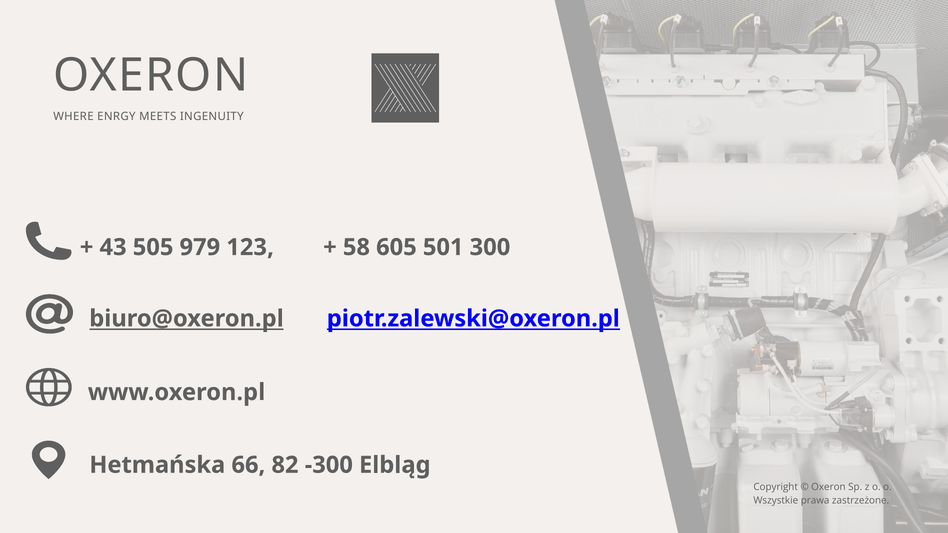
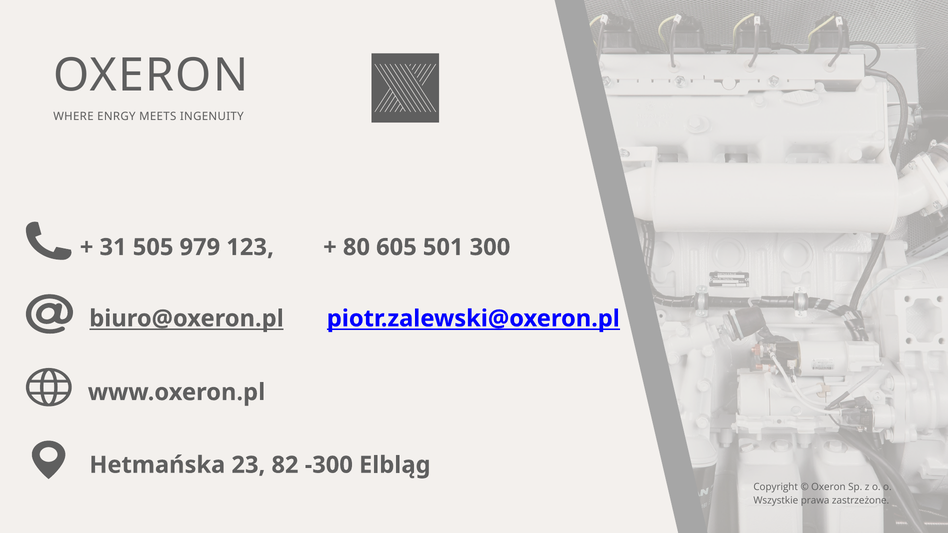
43: 43 -> 31
58: 58 -> 80
66: 66 -> 23
